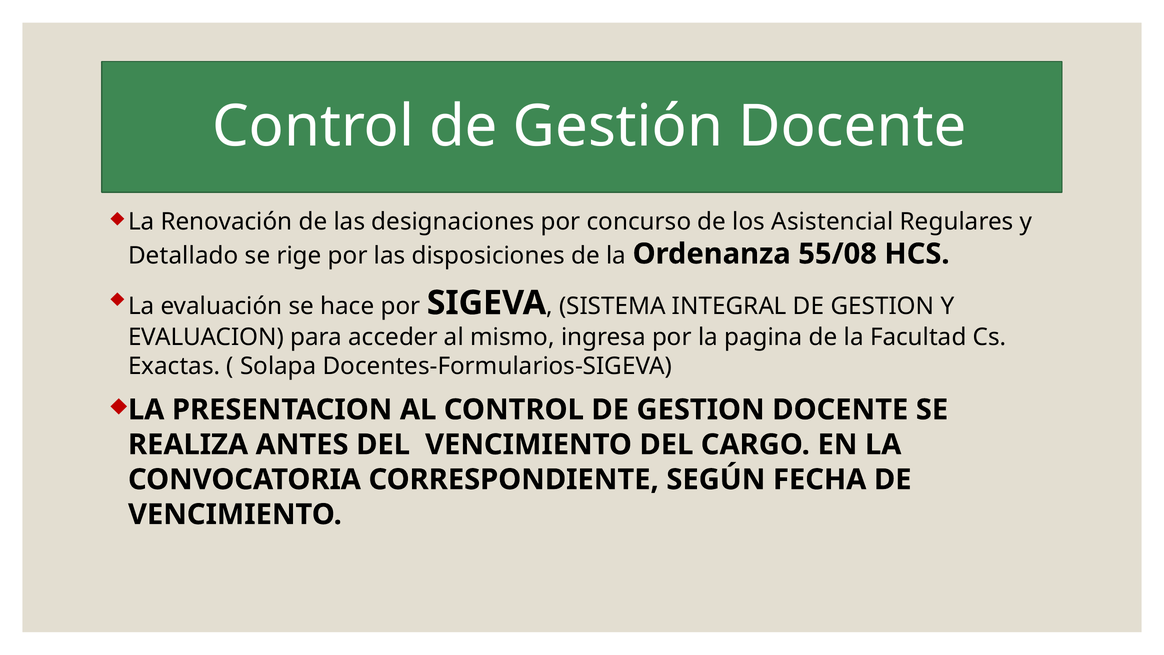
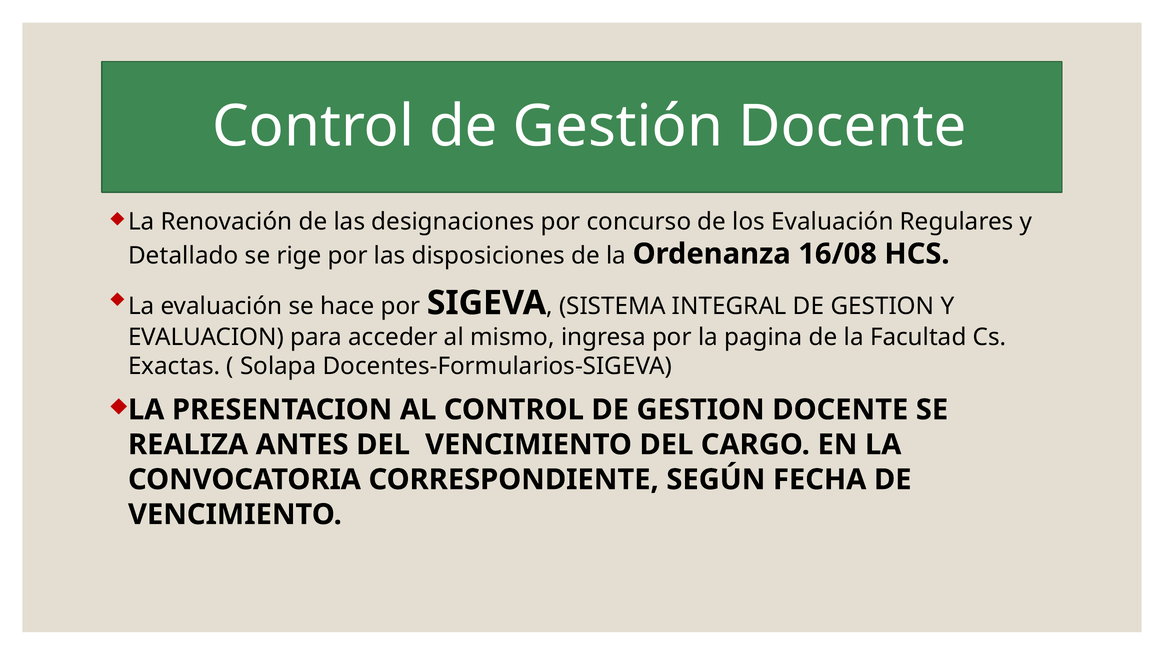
los Asistencial: Asistencial -> Evaluación
55/08: 55/08 -> 16/08
